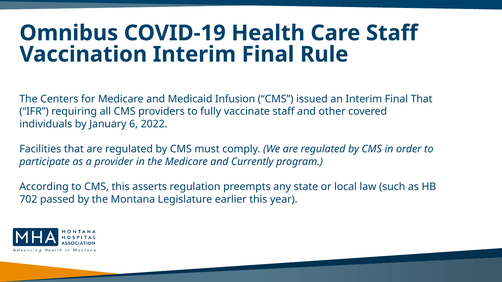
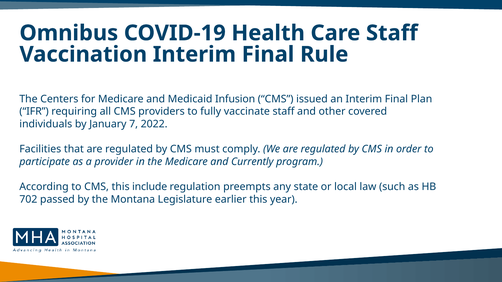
Final That: That -> Plan
6: 6 -> 7
asserts: asserts -> include
